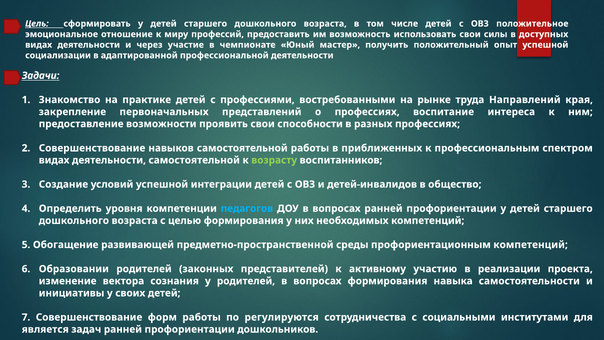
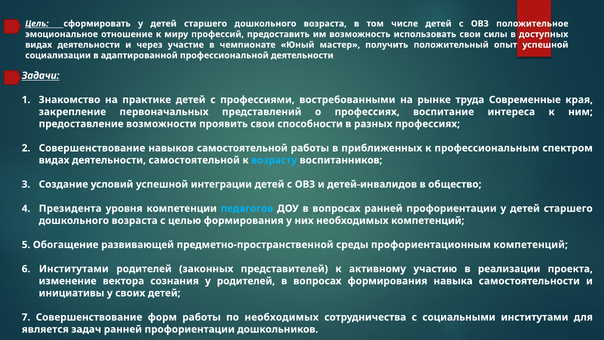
Направлений: Направлений -> Современные
возрасту colour: light green -> light blue
Определить: Определить -> Президента
Образовании at (74, 269): Образовании -> Институтами
по регулируются: регулируются -> необходимых
